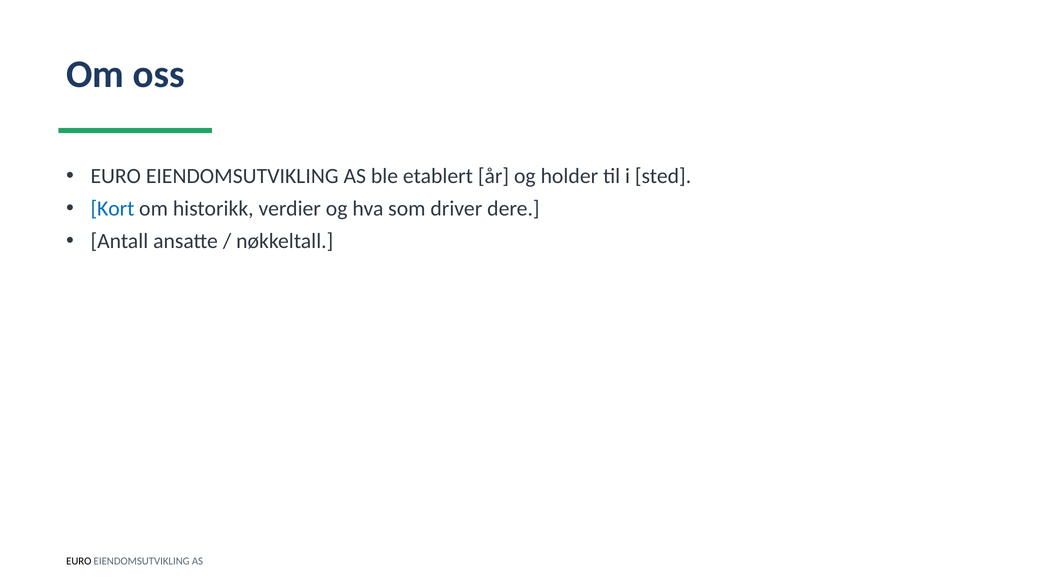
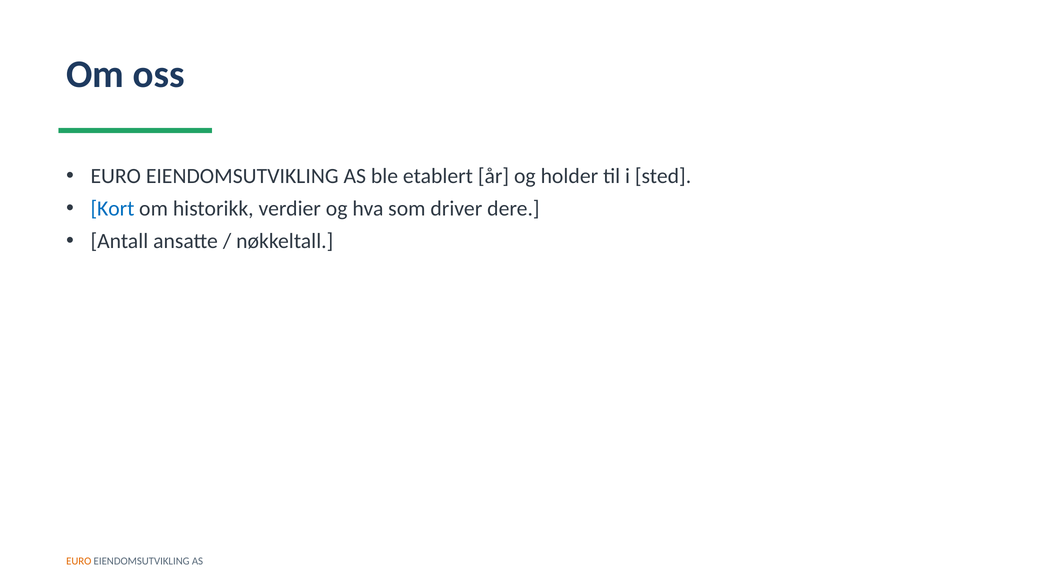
EURO at (79, 561) colour: black -> orange
